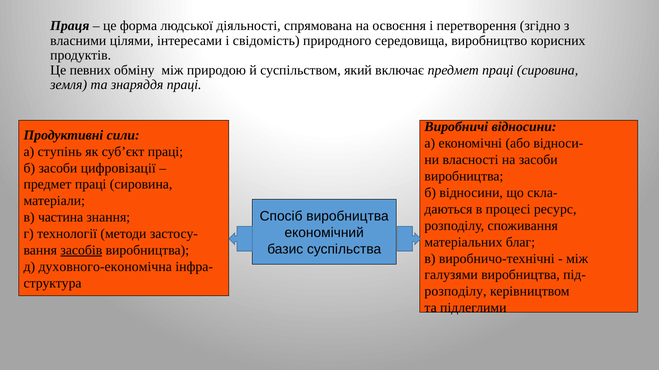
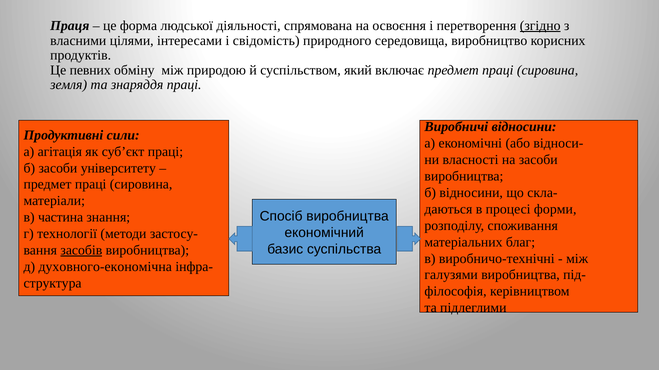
згідно underline: none -> present
ступінь: ступінь -> агітація
цифровізації: цифровізації -> університету
ресурс: ресурс -> форми
розподілу at (456, 292): розподілу -> філософія
